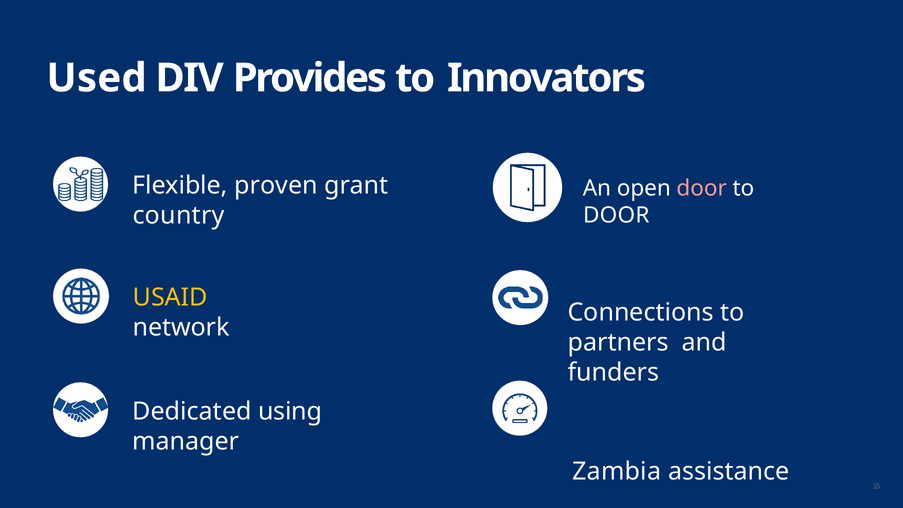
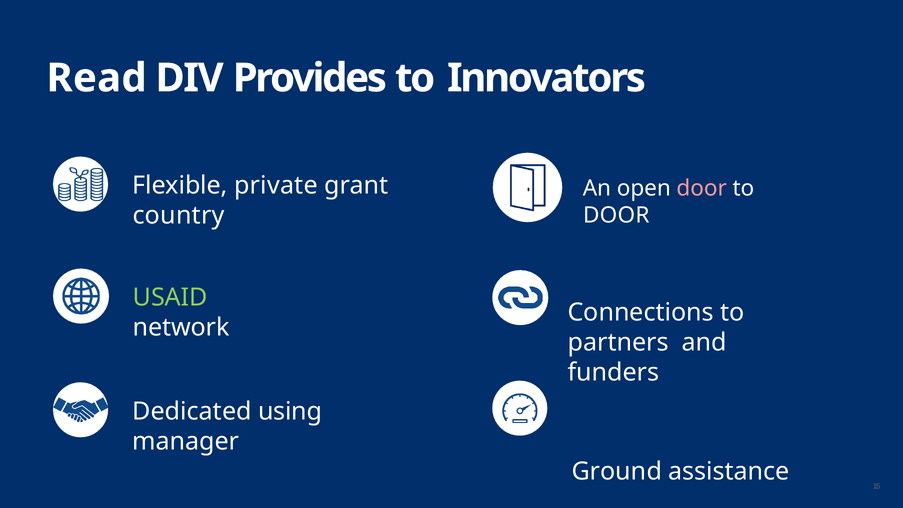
Used: Used -> Read
proven: proven -> private
USAID colour: yellow -> light green
Zambia: Zambia -> Ground
